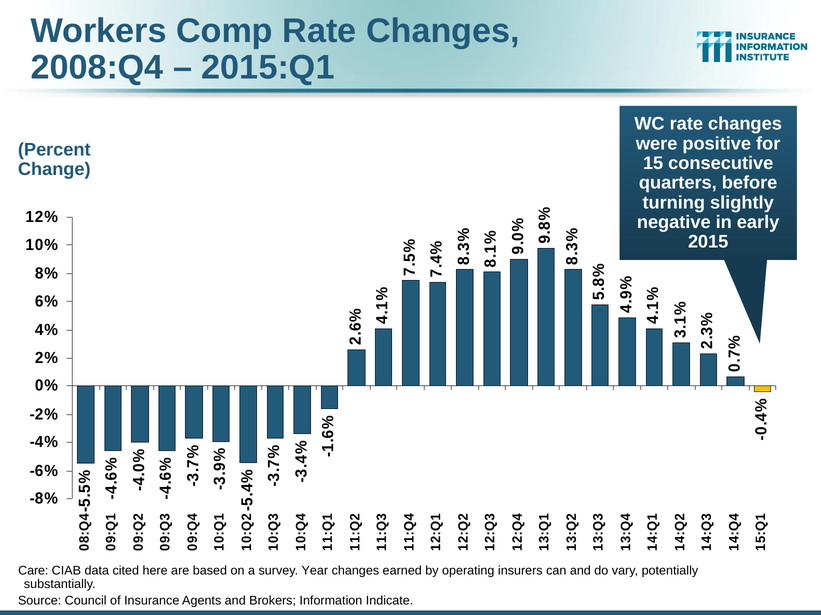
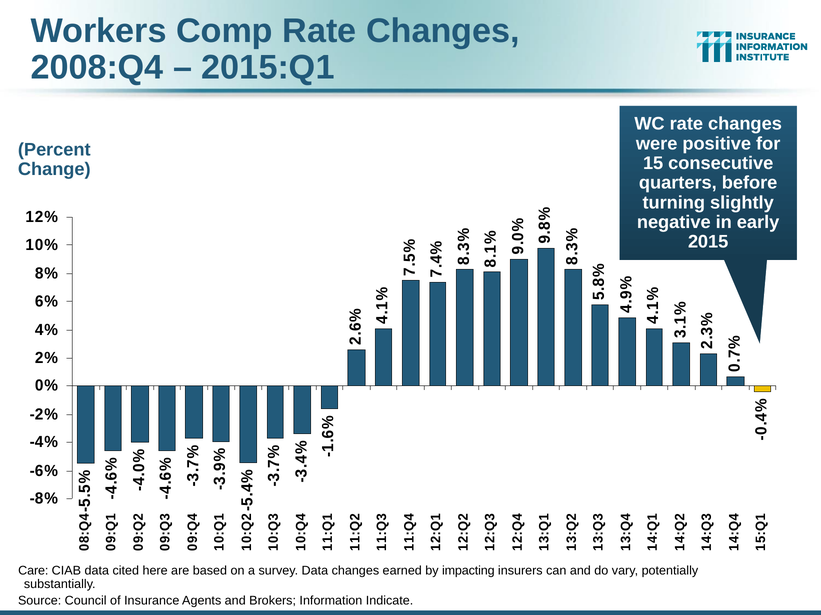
survey Year: Year -> Data
operating: operating -> impacting
